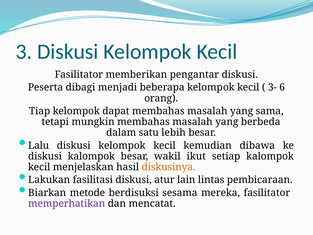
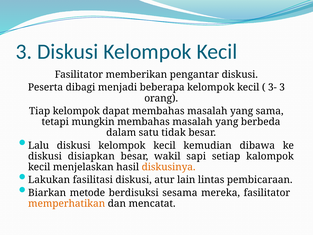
3- 6: 6 -> 3
lebih: lebih -> tidak
diskusi kalompok: kalompok -> disiapkan
ikut: ikut -> sapi
memperhatikan colour: purple -> orange
